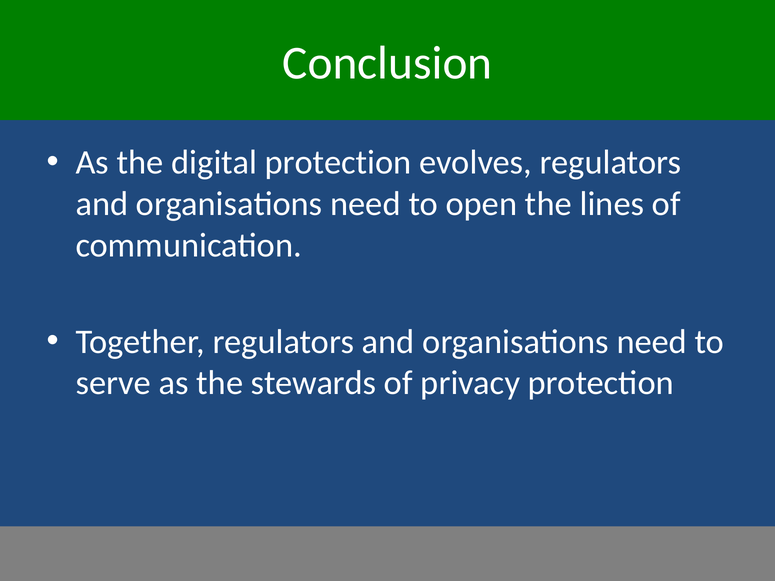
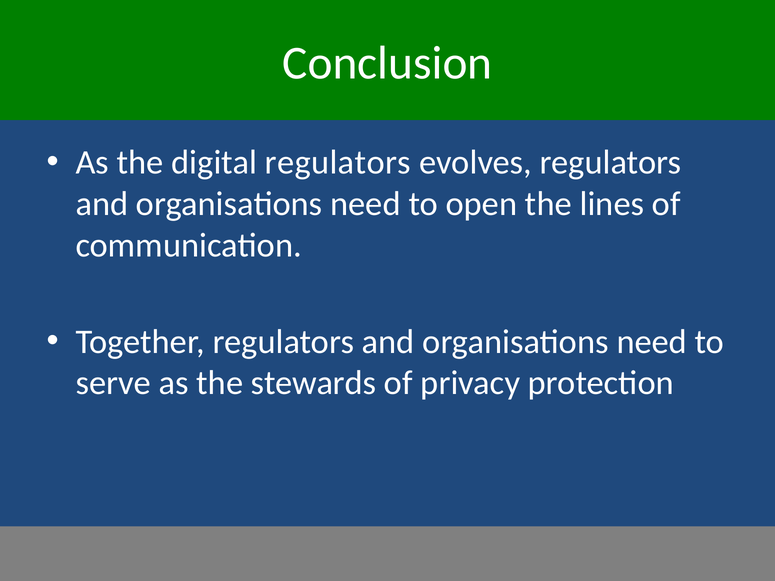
digital protection: protection -> regulators
